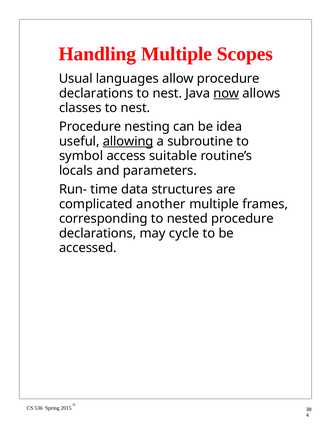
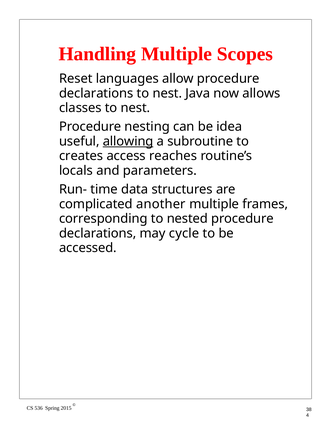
Usual: Usual -> Reset
now underline: present -> none
symbol: symbol -> creates
suitable: suitable -> reaches
